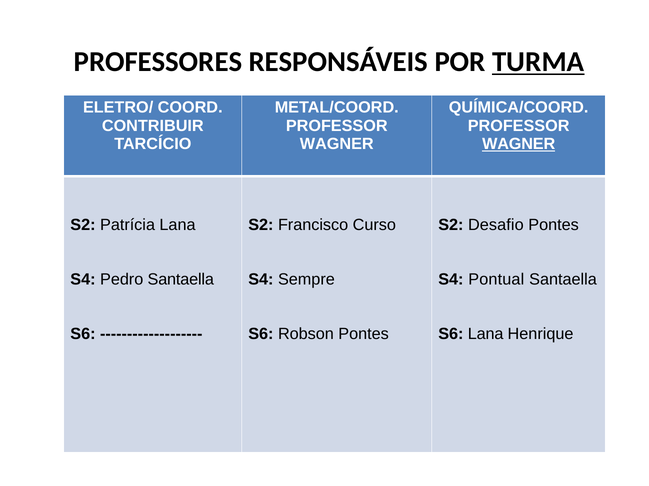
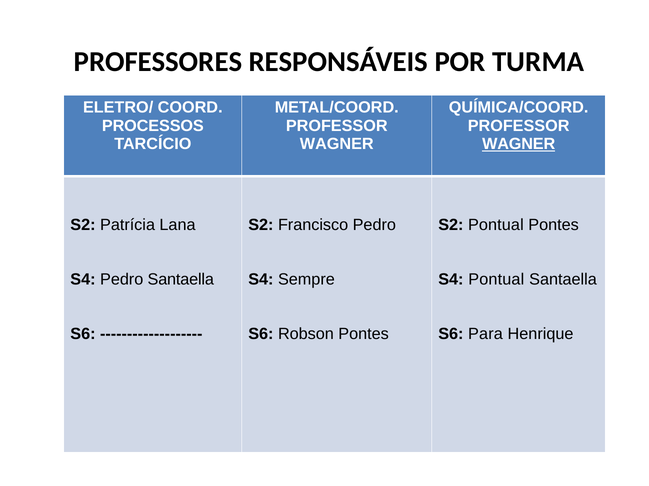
TURMA underline: present -> none
CONTRIBUIR: CONTRIBUIR -> PROCESSOS
Francisco Curso: Curso -> Pedro
S2 Desafio: Desafio -> Pontual
S6 Lana: Lana -> Para
